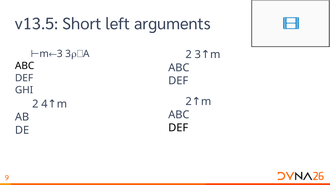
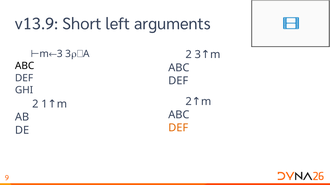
v13.5: v13.5 -> v13.9
4: 4 -> 1
DEF at (178, 128) colour: black -> orange
